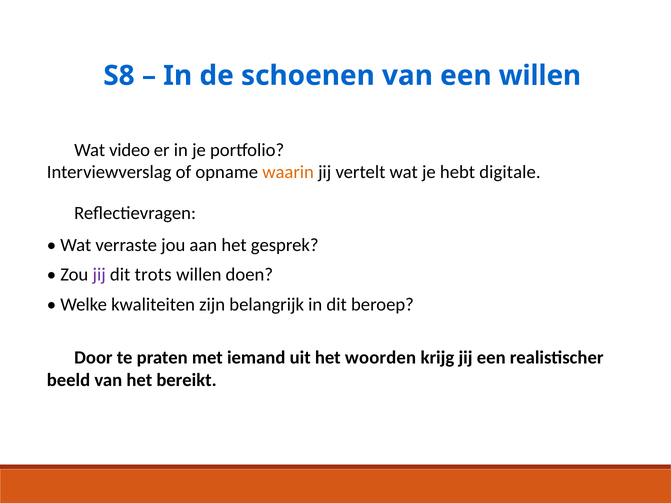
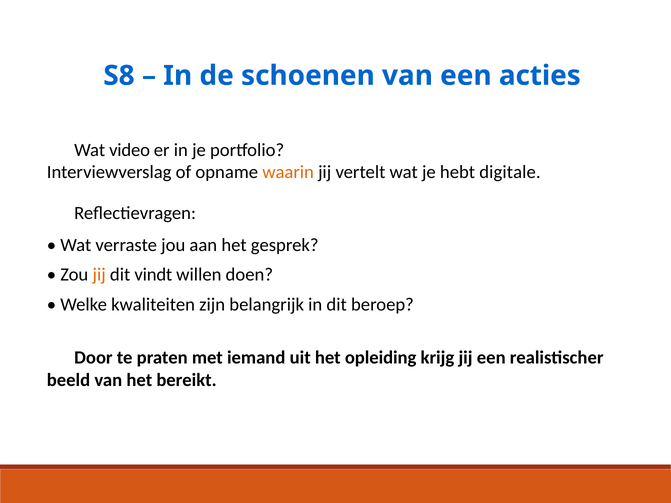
een willen: willen -> acties
jij at (99, 275) colour: purple -> orange
trots: trots -> vindt
woorden: woorden -> opleiding
